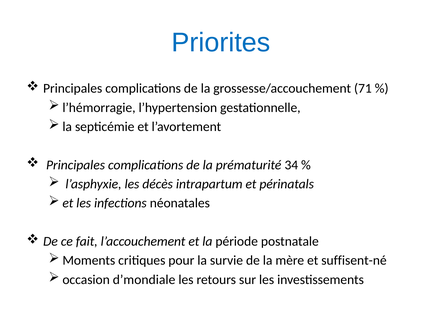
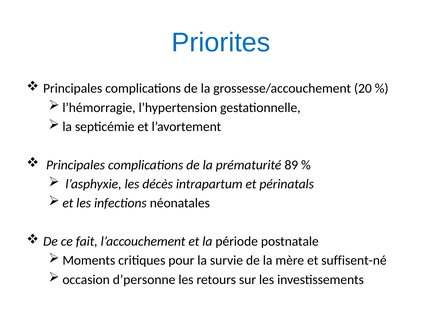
71: 71 -> 20
34: 34 -> 89
d’mondiale: d’mondiale -> d’personne
